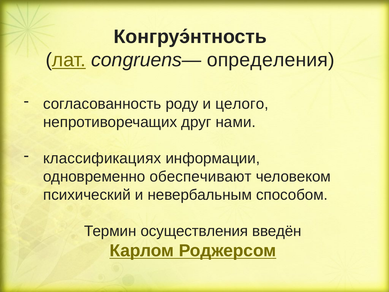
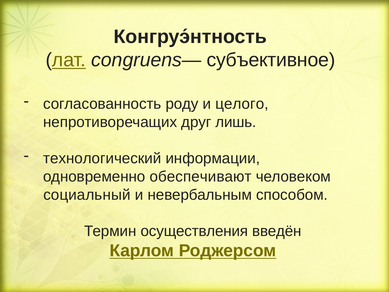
определения: определения -> субъективное
нами: нами -> лишь
классификациях: классификациях -> технологический
психический: психический -> социальный
